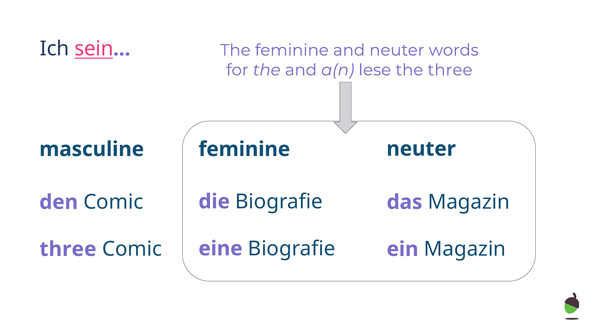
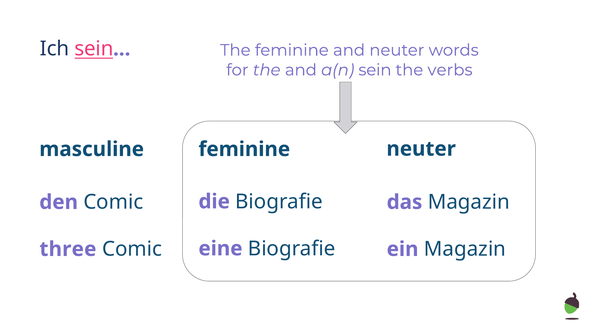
a(n lese: lese -> sein
the three: three -> verbs
